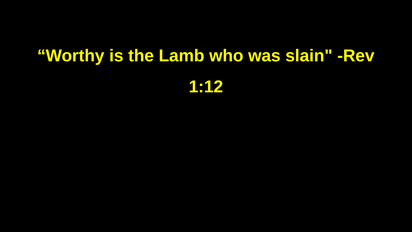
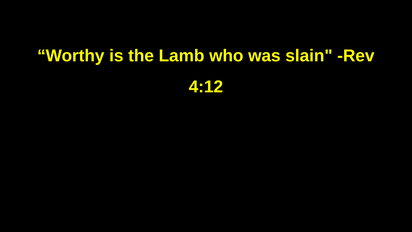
1:12: 1:12 -> 4:12
